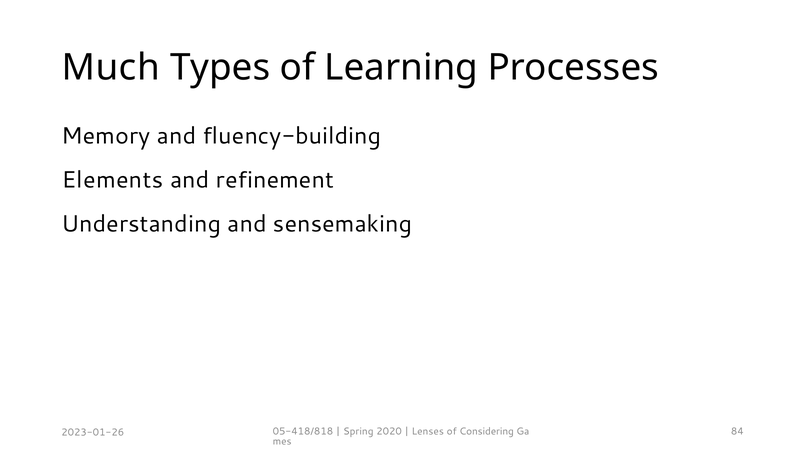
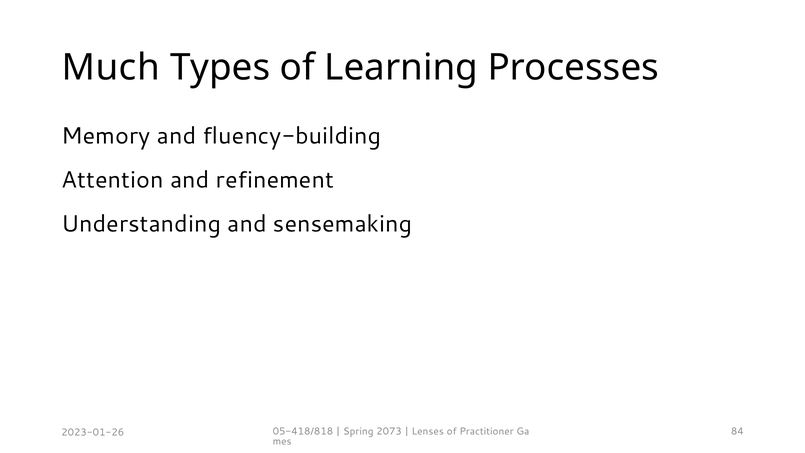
Elements: Elements -> Attention
2020: 2020 -> 2073
Considering: Considering -> Practitioner
